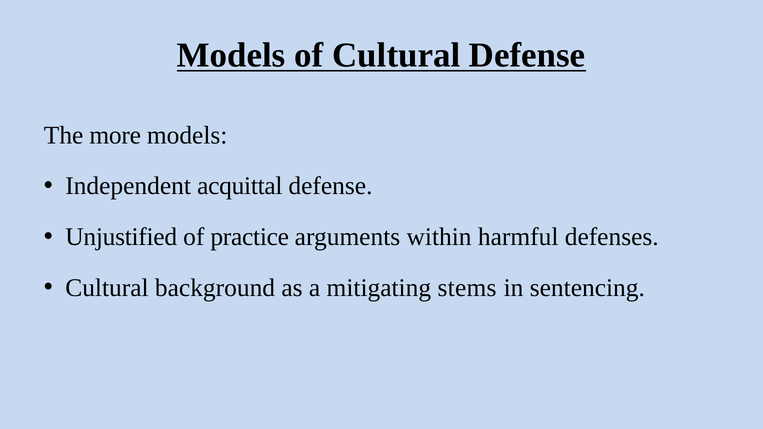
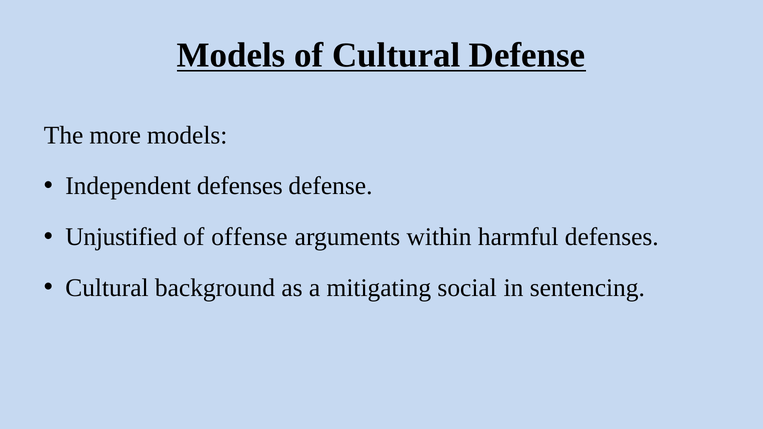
Independent acquittal: acquittal -> defenses
practice: practice -> offense
stems: stems -> social
